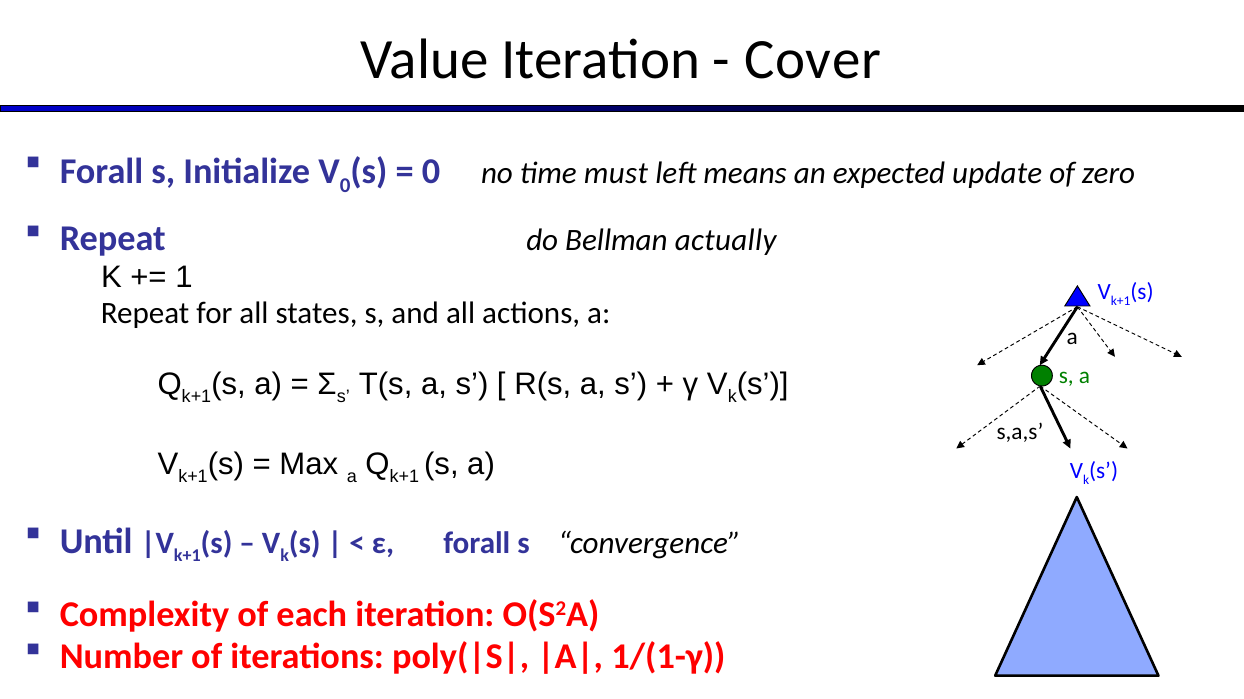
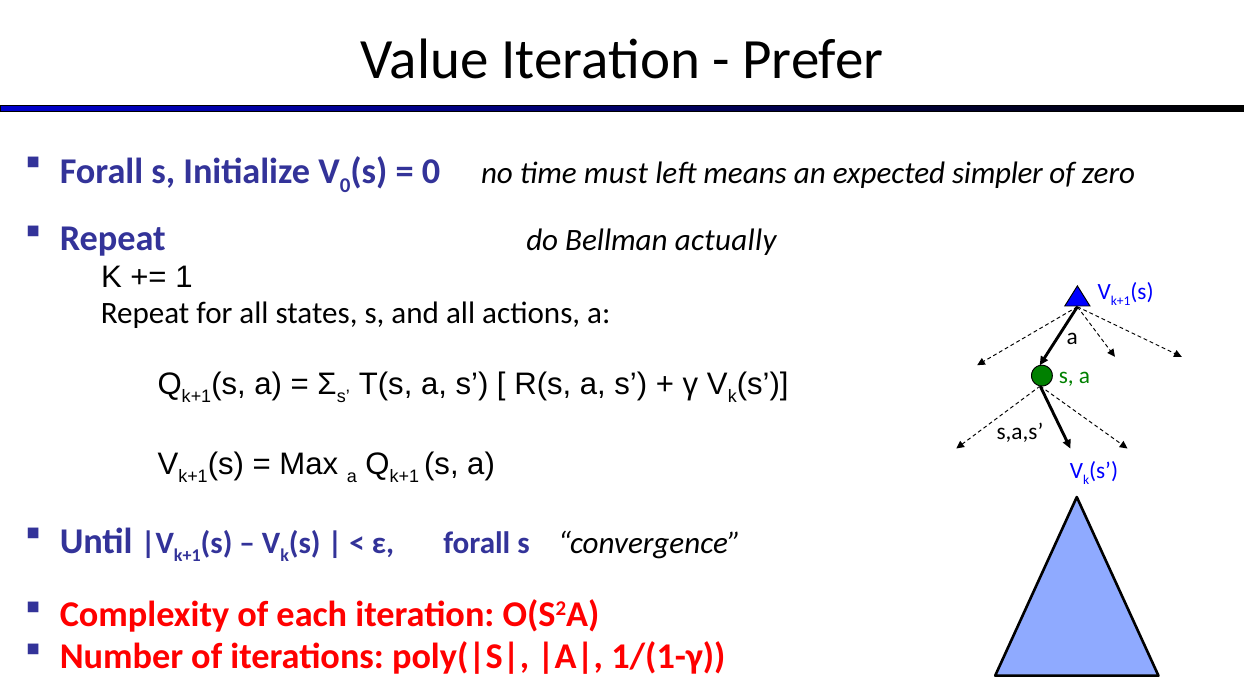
Cover: Cover -> Prefer
update: update -> simpler
